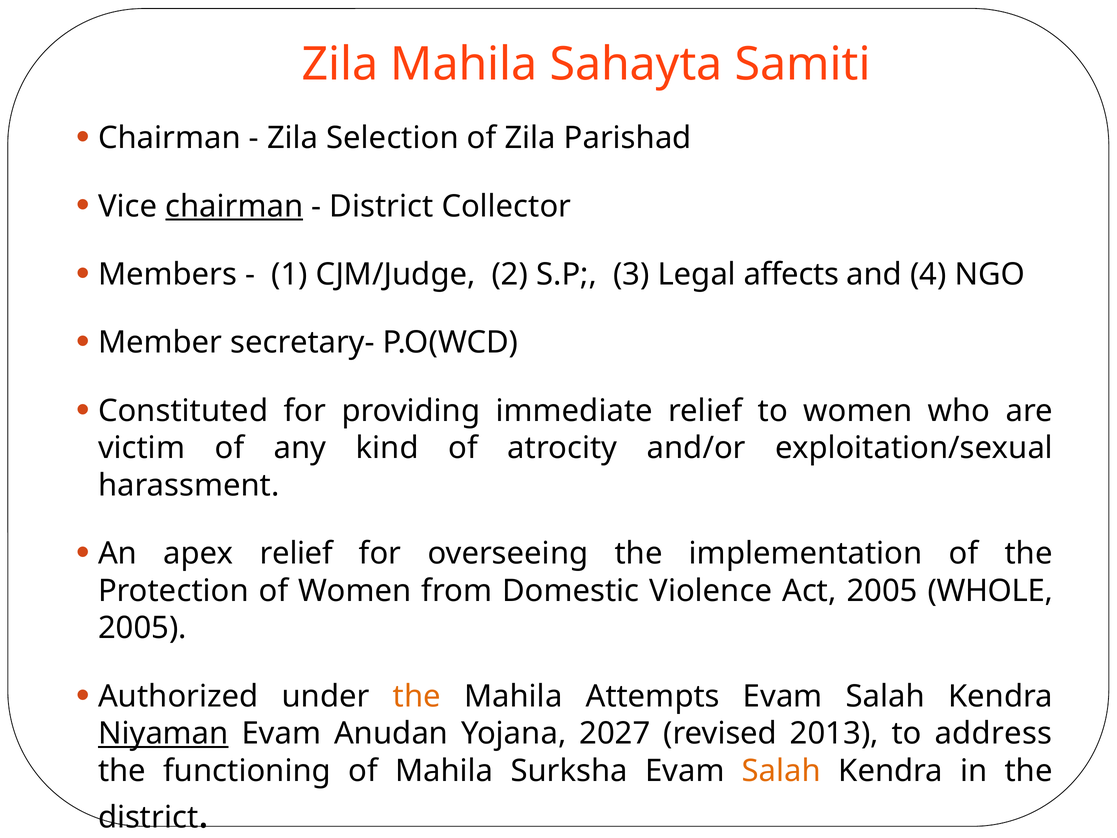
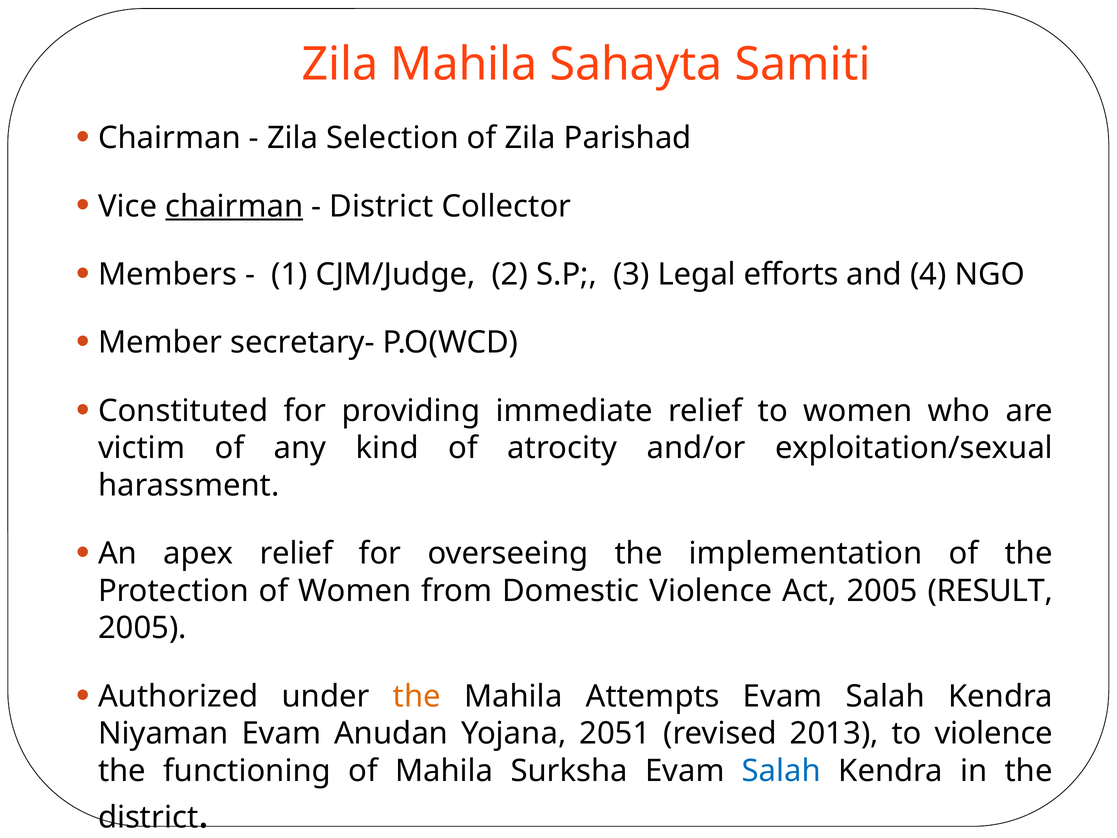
affects: affects -> efforts
WHOLE: WHOLE -> RESULT
Niyaman underline: present -> none
2027: 2027 -> 2051
to address: address -> violence
Salah at (781, 771) colour: orange -> blue
